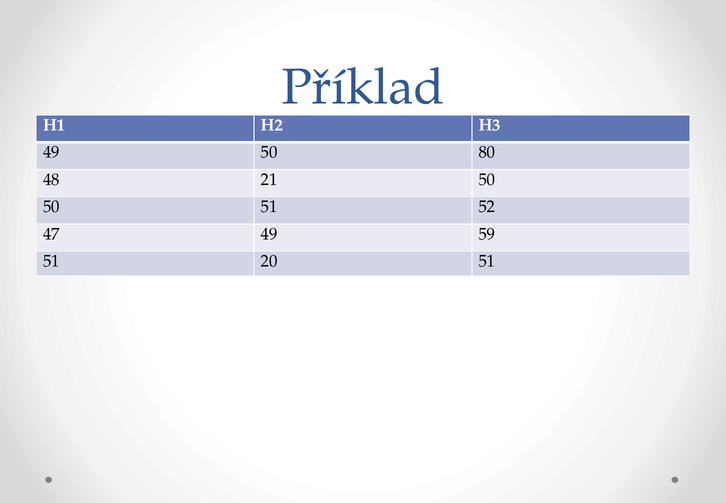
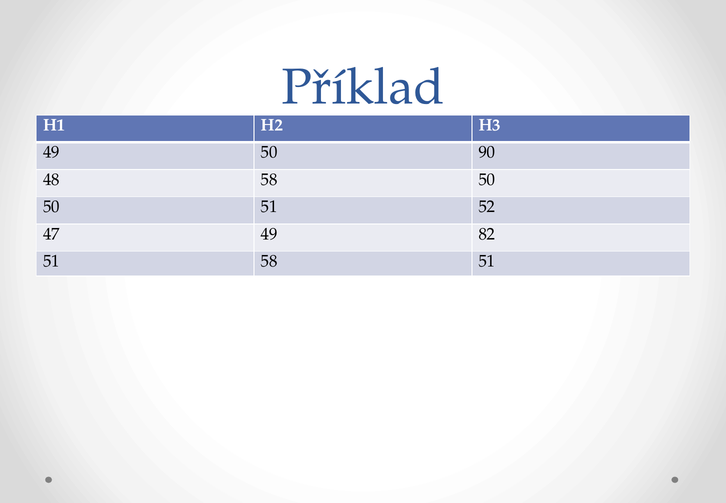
80: 80 -> 90
48 21: 21 -> 58
59: 59 -> 82
51 20: 20 -> 58
